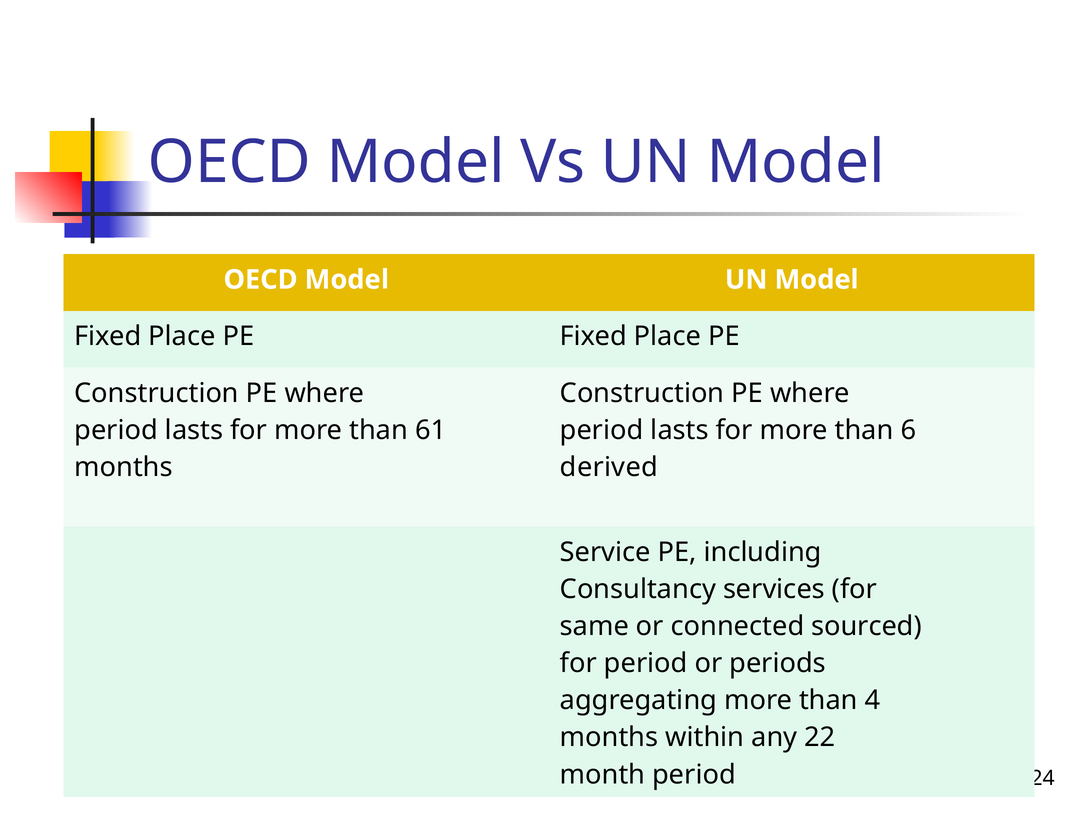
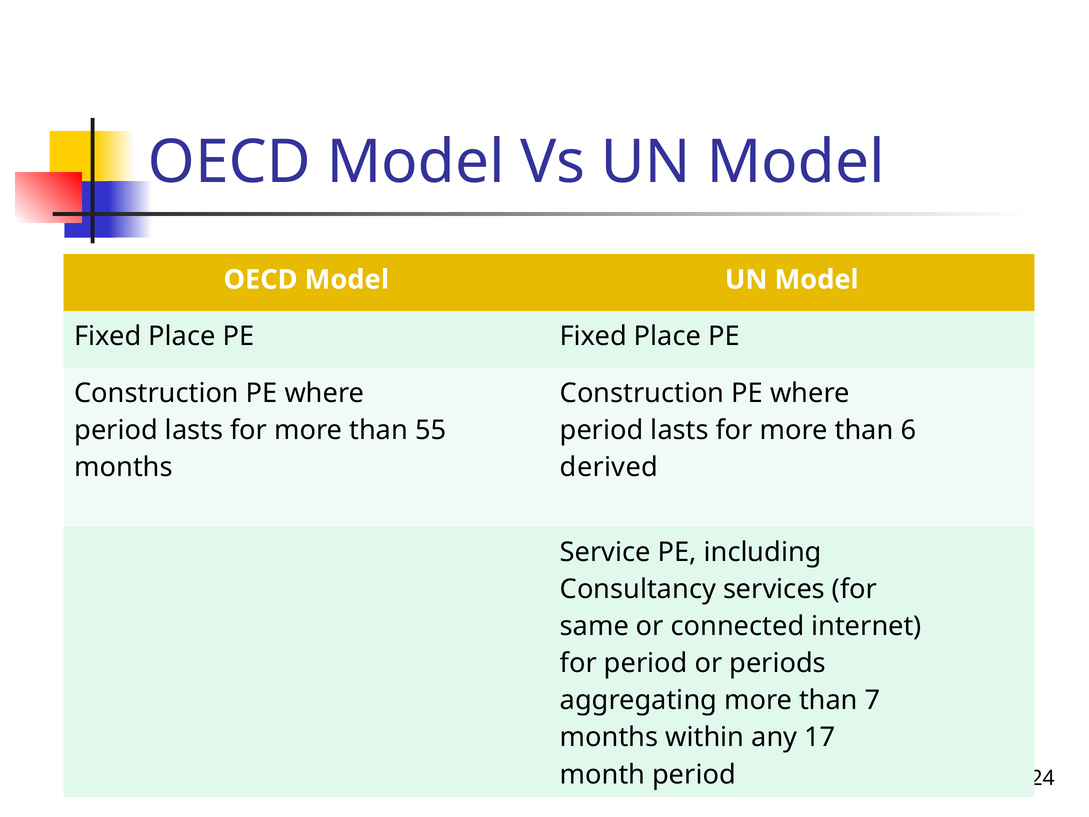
61: 61 -> 55
sourced: sourced -> internet
4: 4 -> 7
22: 22 -> 17
